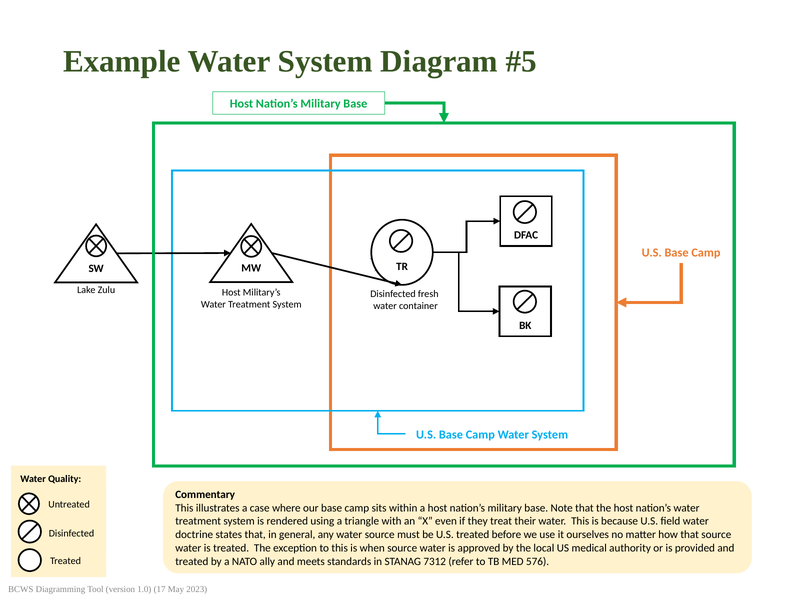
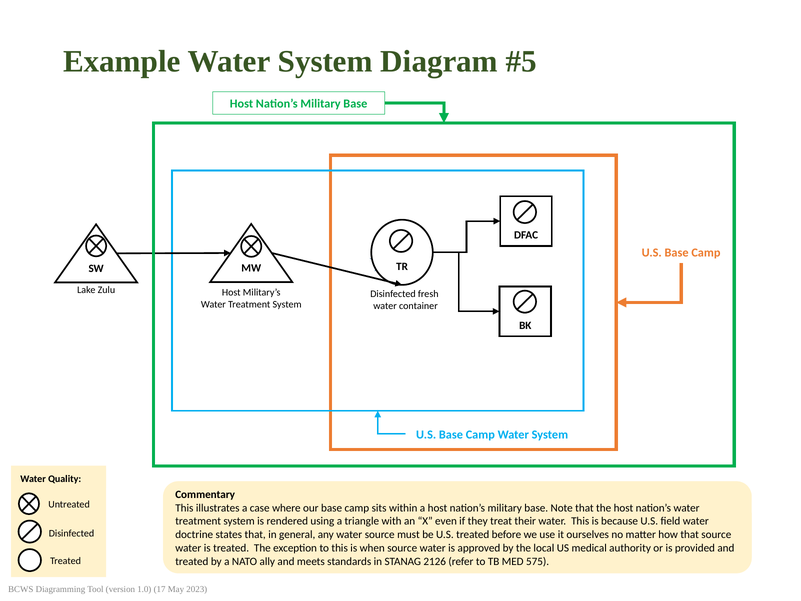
7312: 7312 -> 2126
576: 576 -> 575
